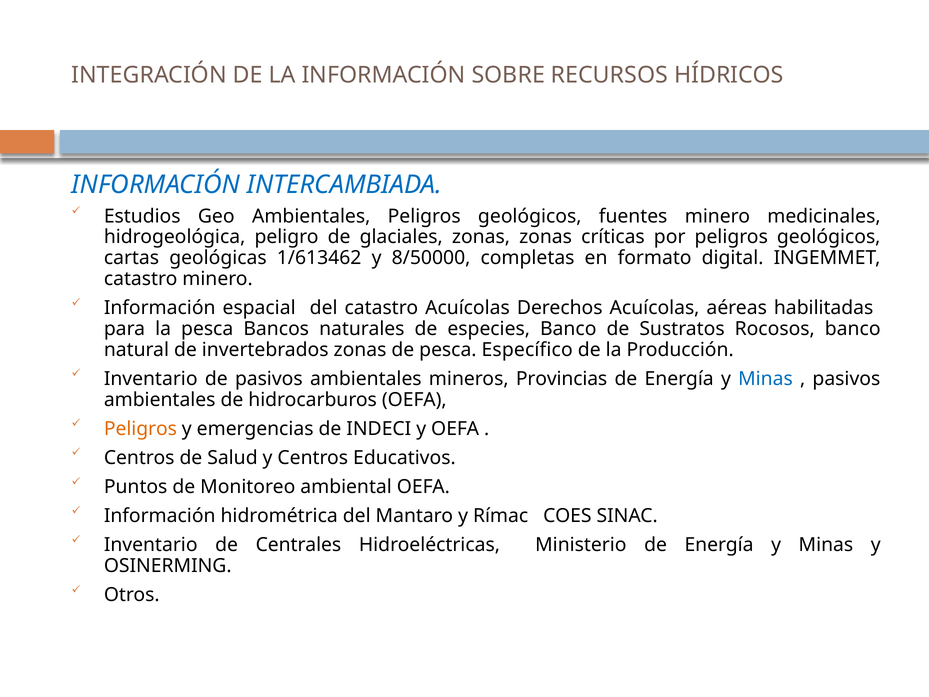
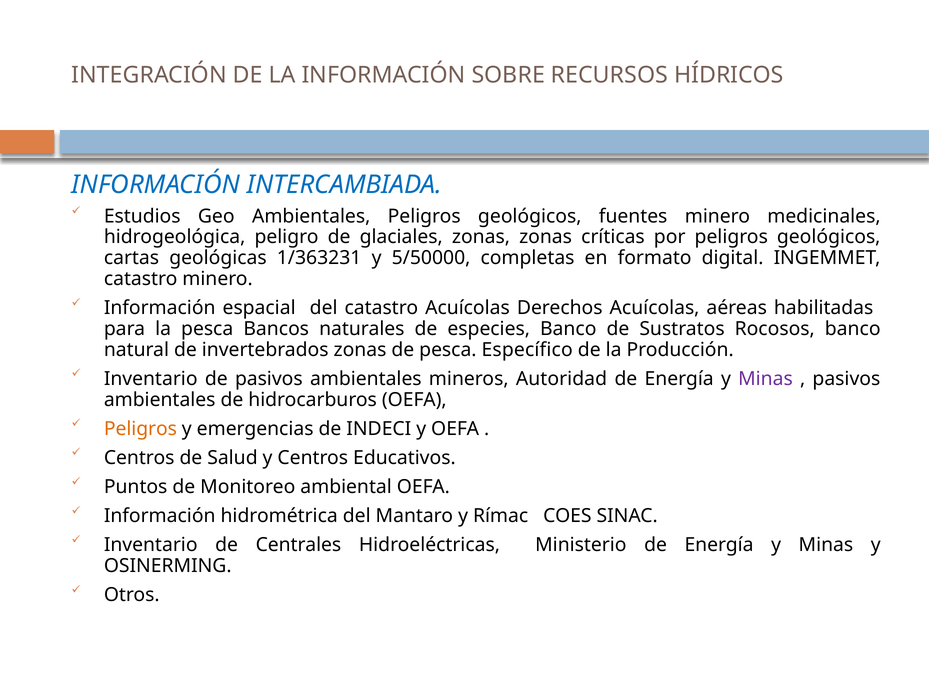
1/613462: 1/613462 -> 1/363231
8/50000: 8/50000 -> 5/50000
Provincias: Provincias -> Autoridad
Minas at (765, 379) colour: blue -> purple
